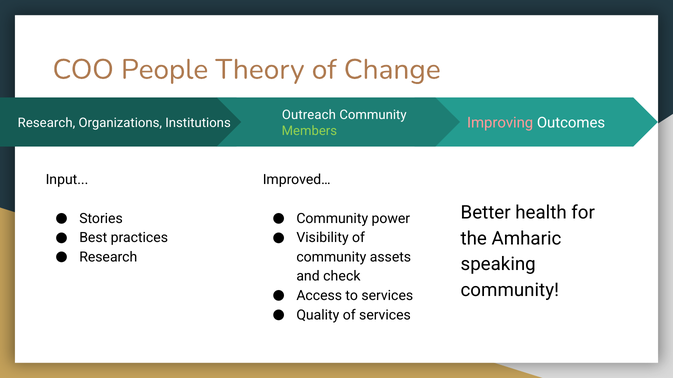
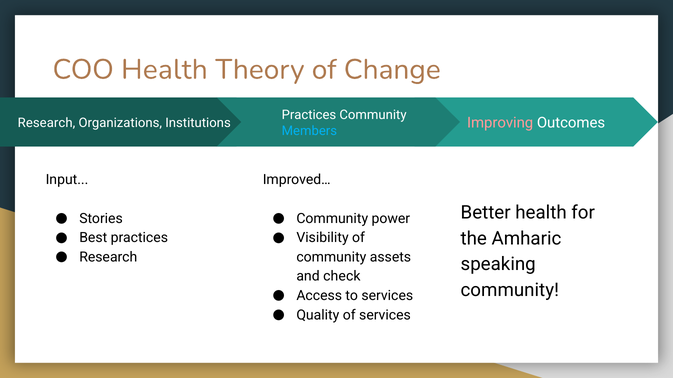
COO People: People -> Health
Outreach at (309, 115): Outreach -> Practices
Members colour: light green -> light blue
